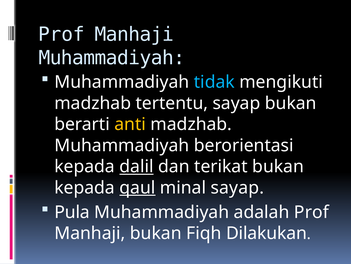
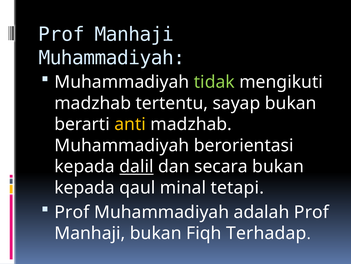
tidak colour: light blue -> light green
terikat: terikat -> secara
qaul underline: present -> none
minal sayap: sayap -> tetapi
Pula at (72, 212): Pula -> Prof
Dilakukan: Dilakukan -> Terhadap
